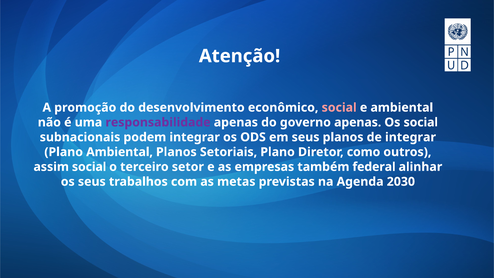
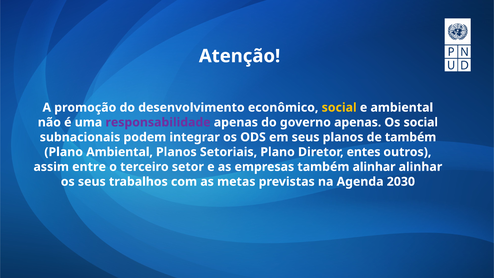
social at (339, 107) colour: pink -> yellow
de integrar: integrar -> também
como: como -> entes
assim social: social -> entre
também federal: federal -> alinhar
